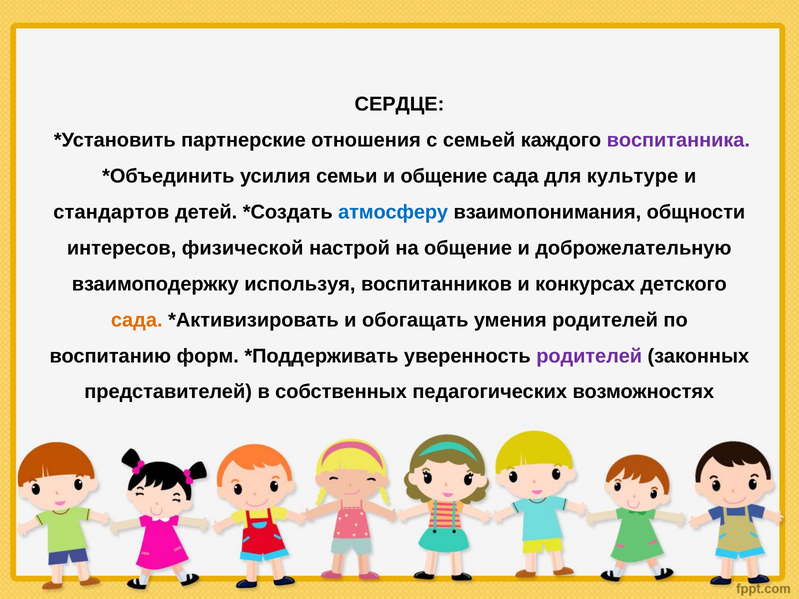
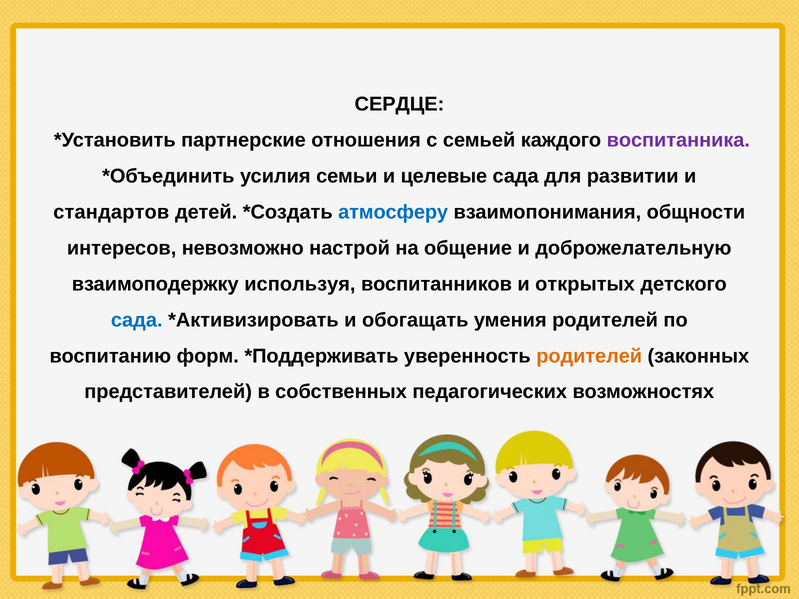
и общение: общение -> целевые
культуре: культуре -> развитии
физической: физической -> невозможно
конкурсах: конкурсах -> открытых
сада at (137, 320) colour: orange -> blue
родителей at (589, 356) colour: purple -> orange
